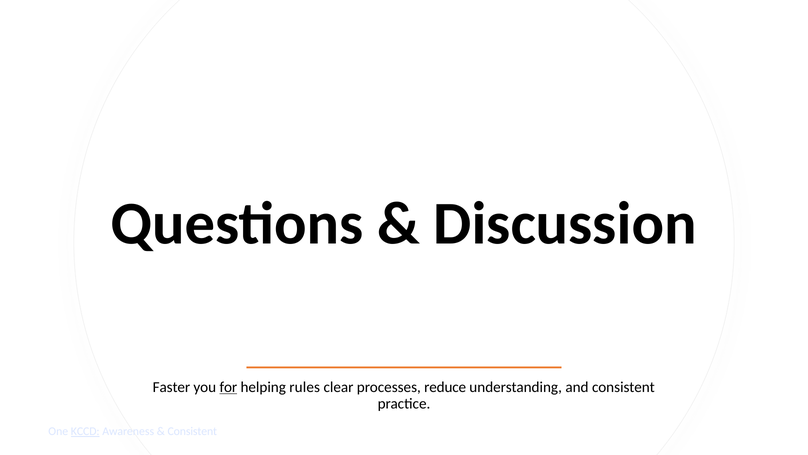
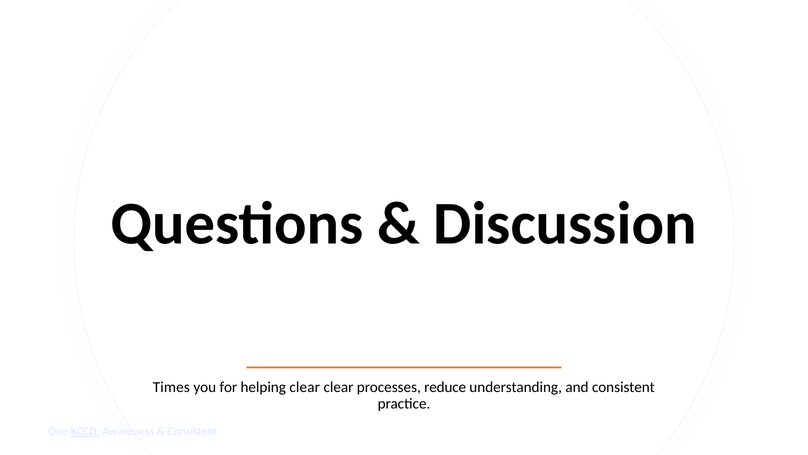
Faster: Faster -> Times
for underline: present -> none
helping rules: rules -> clear
